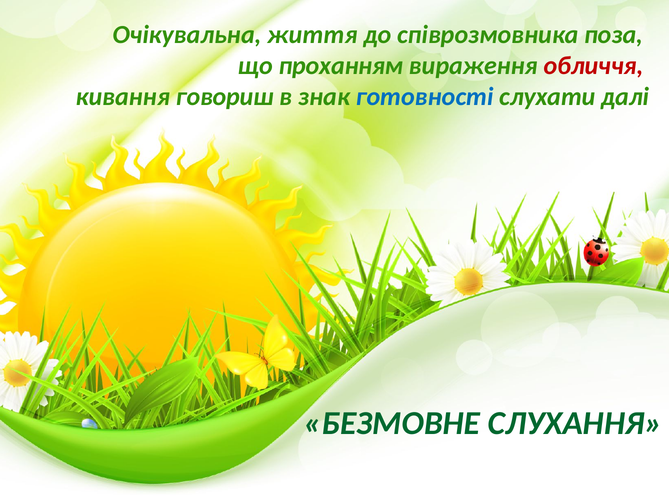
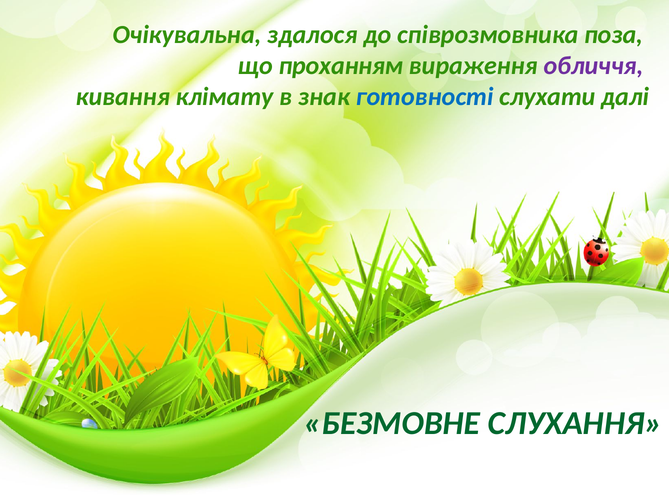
життя: життя -> здалося
обличчя colour: red -> purple
говориш: говориш -> клімату
